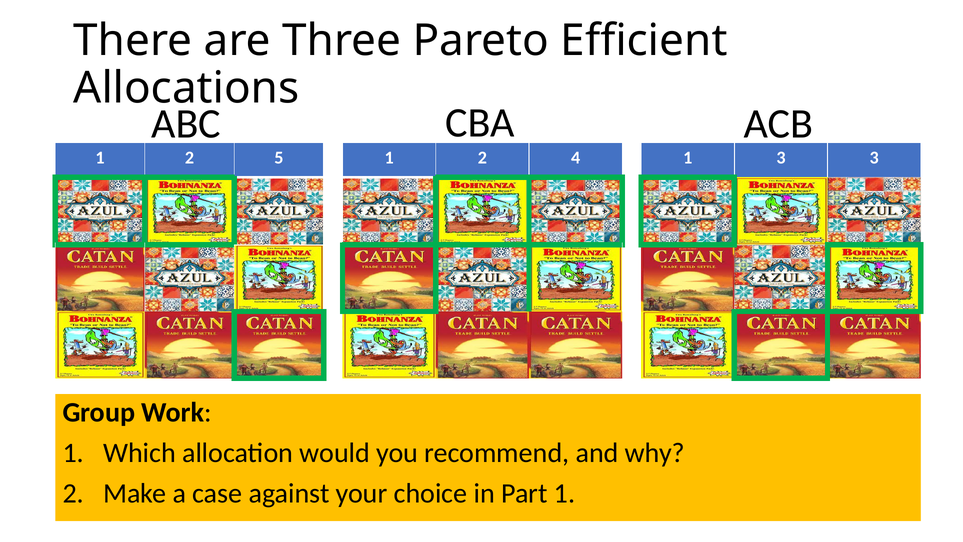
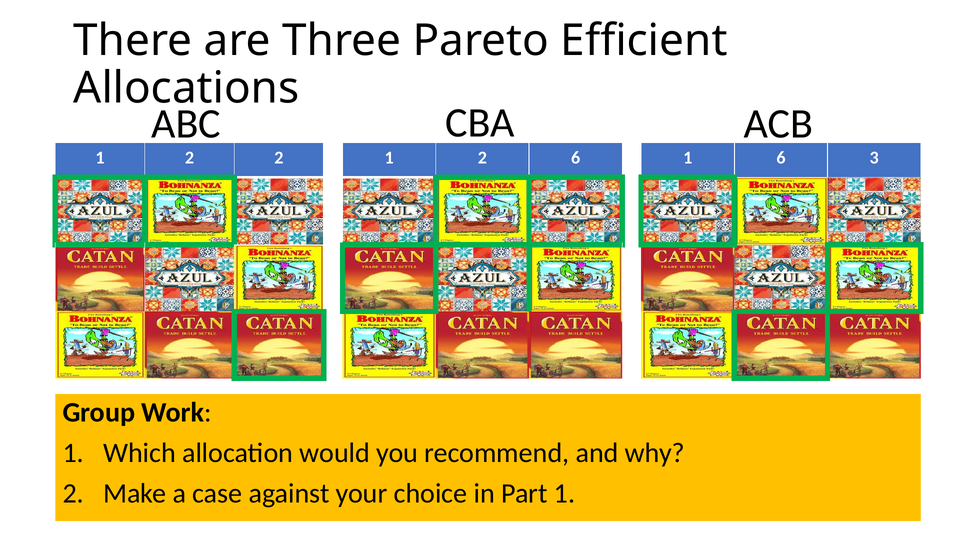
2 5: 5 -> 2
2 4: 4 -> 6
1 3: 3 -> 6
